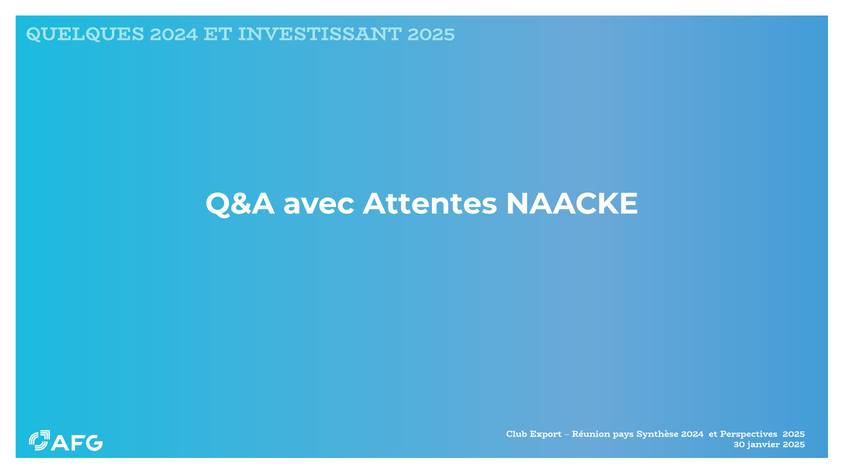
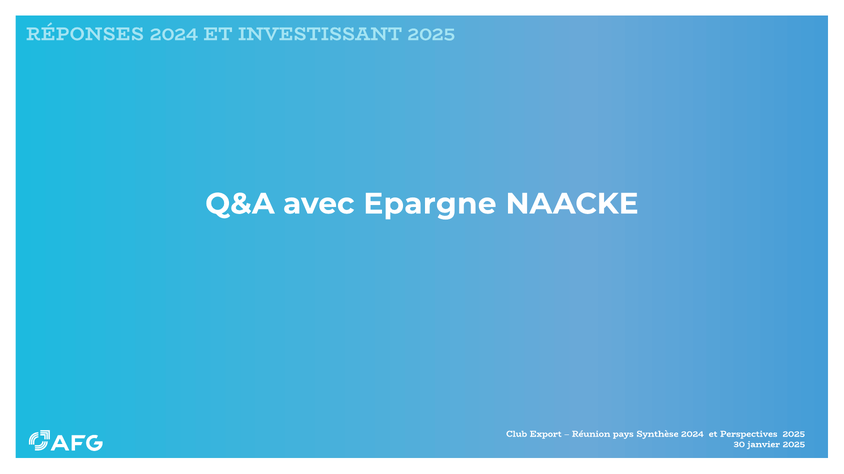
QUELQUES: QUELQUES -> RÉPONSES
Attentes: Attentes -> Epargne
